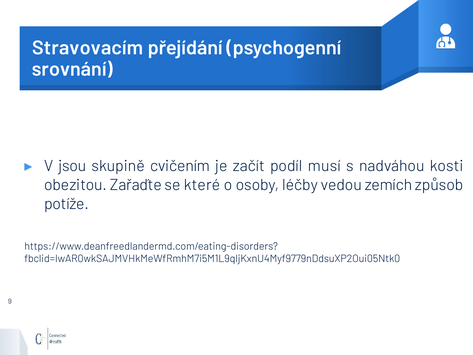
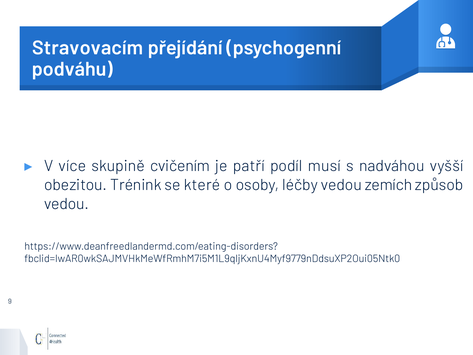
srovnání: srovnání -> podváhu
jsou: jsou -> více
začít: začít -> patří
kosti: kosti -> vyšší
Zařaďte: Zařaďte -> Trénink
potíže at (66, 204): potíže -> vedou
